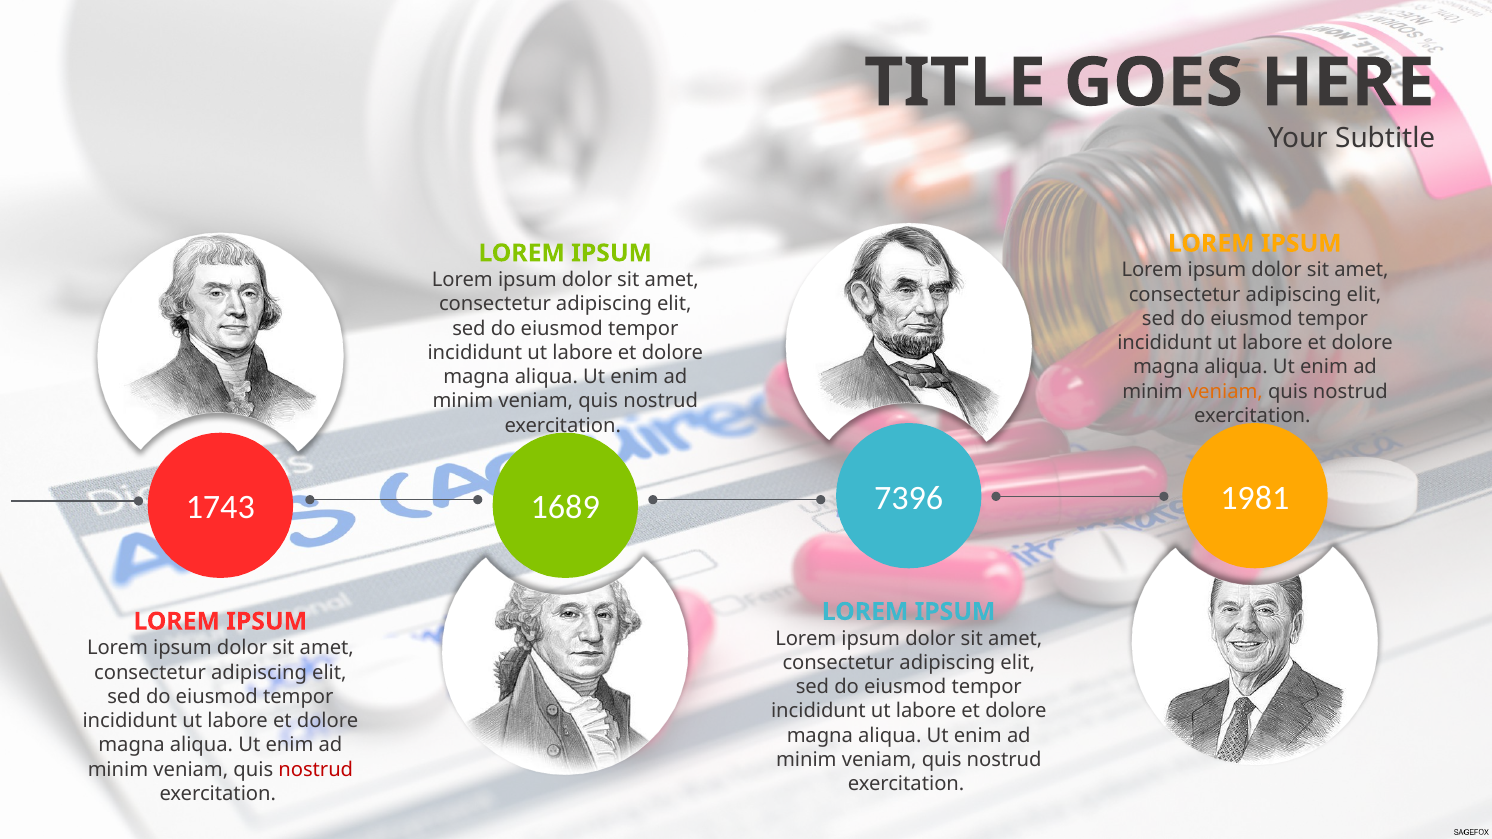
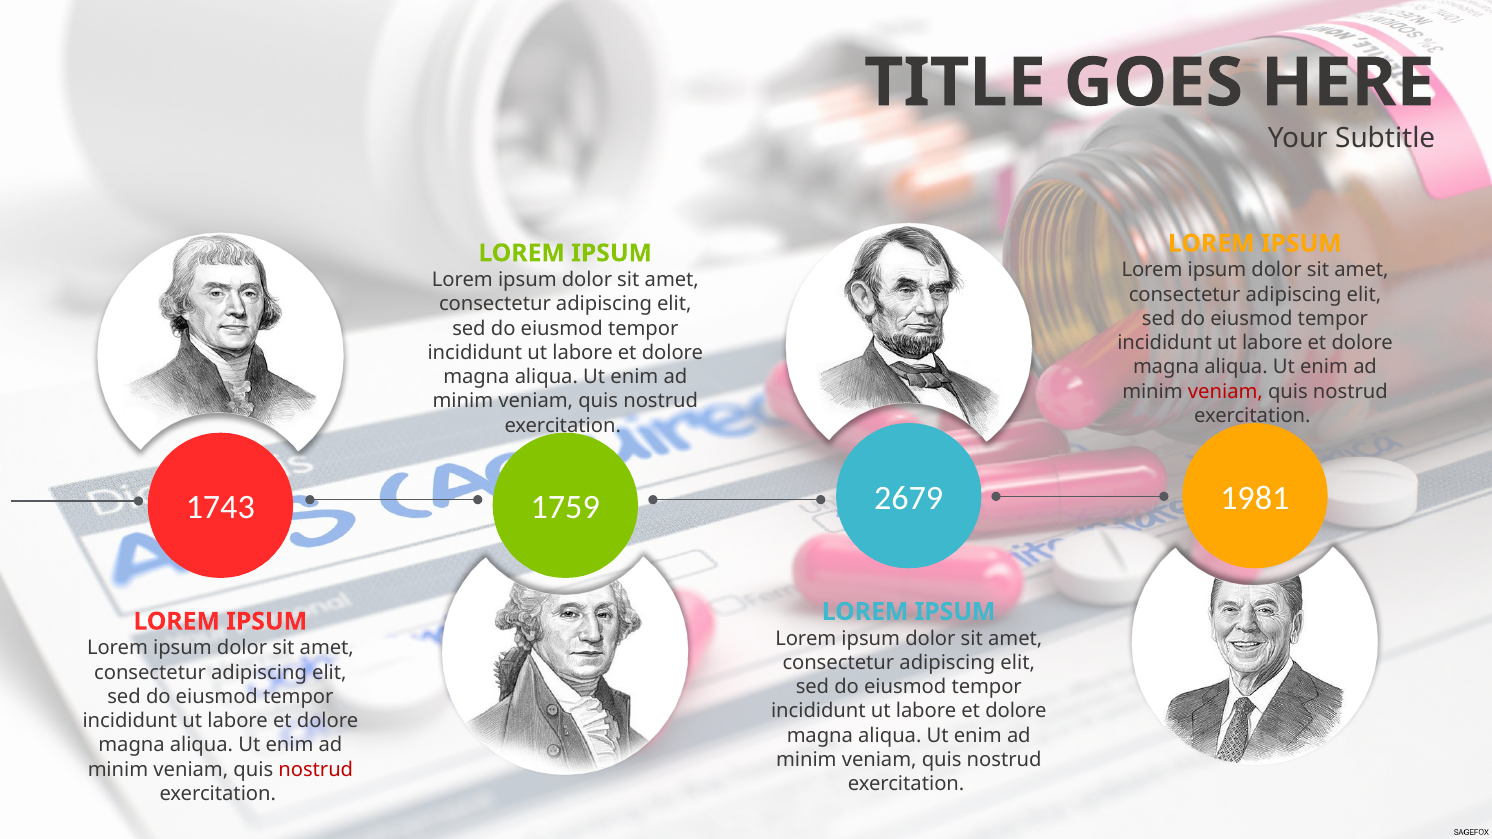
veniam at (1225, 392) colour: orange -> red
7396: 7396 -> 2679
1689: 1689 -> 1759
